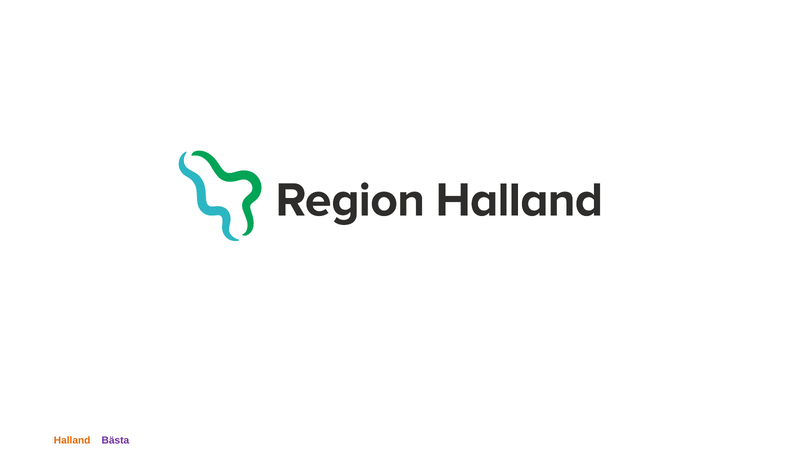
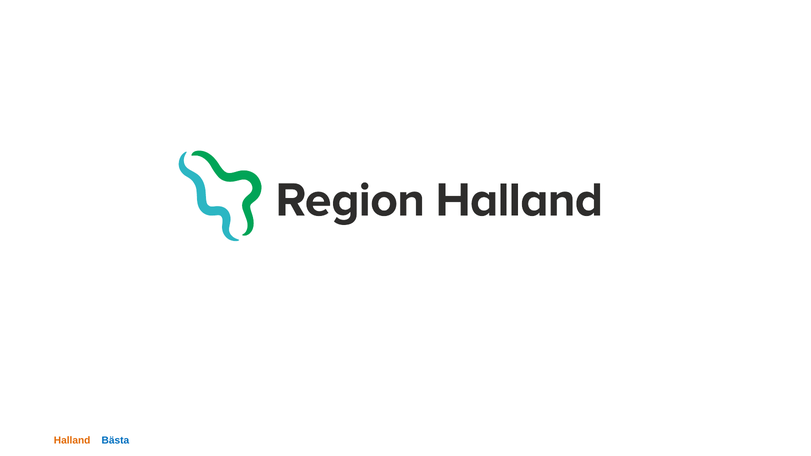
Bästa colour: purple -> blue
